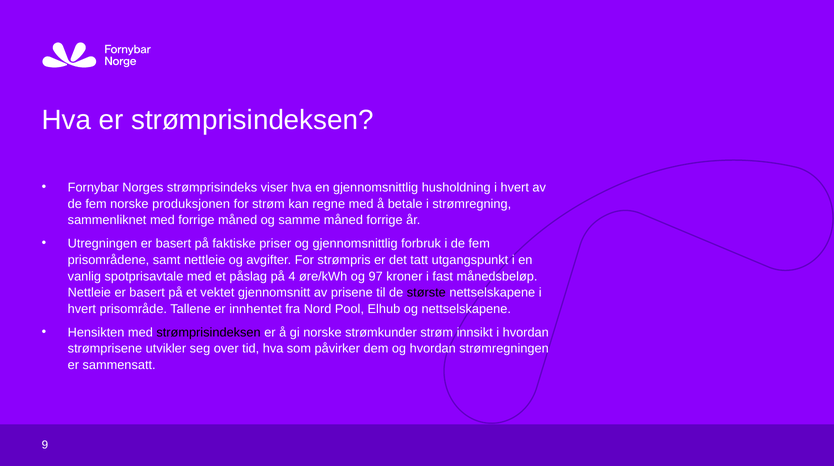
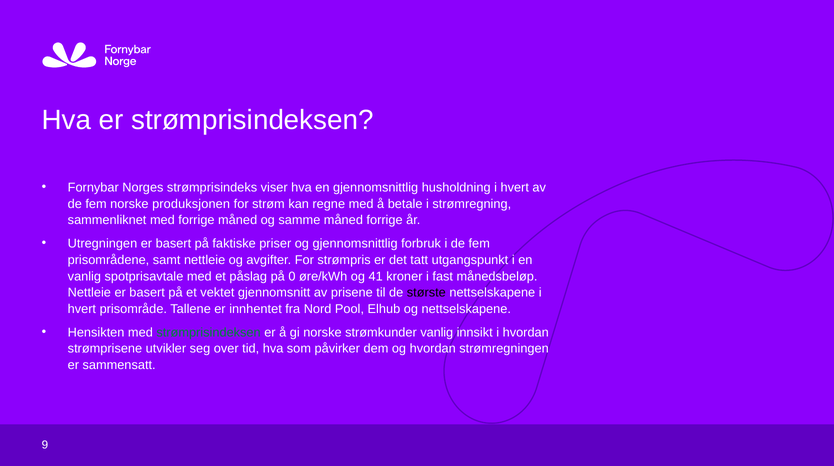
4: 4 -> 0
97: 97 -> 41
strømprisindeksen at (209, 333) colour: black -> green
strømkunder strøm: strøm -> vanlig
